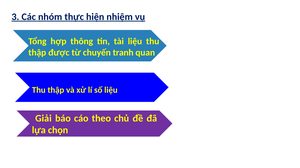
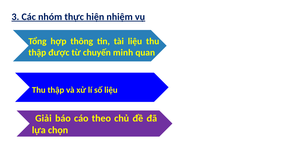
tranh: tranh -> minh
